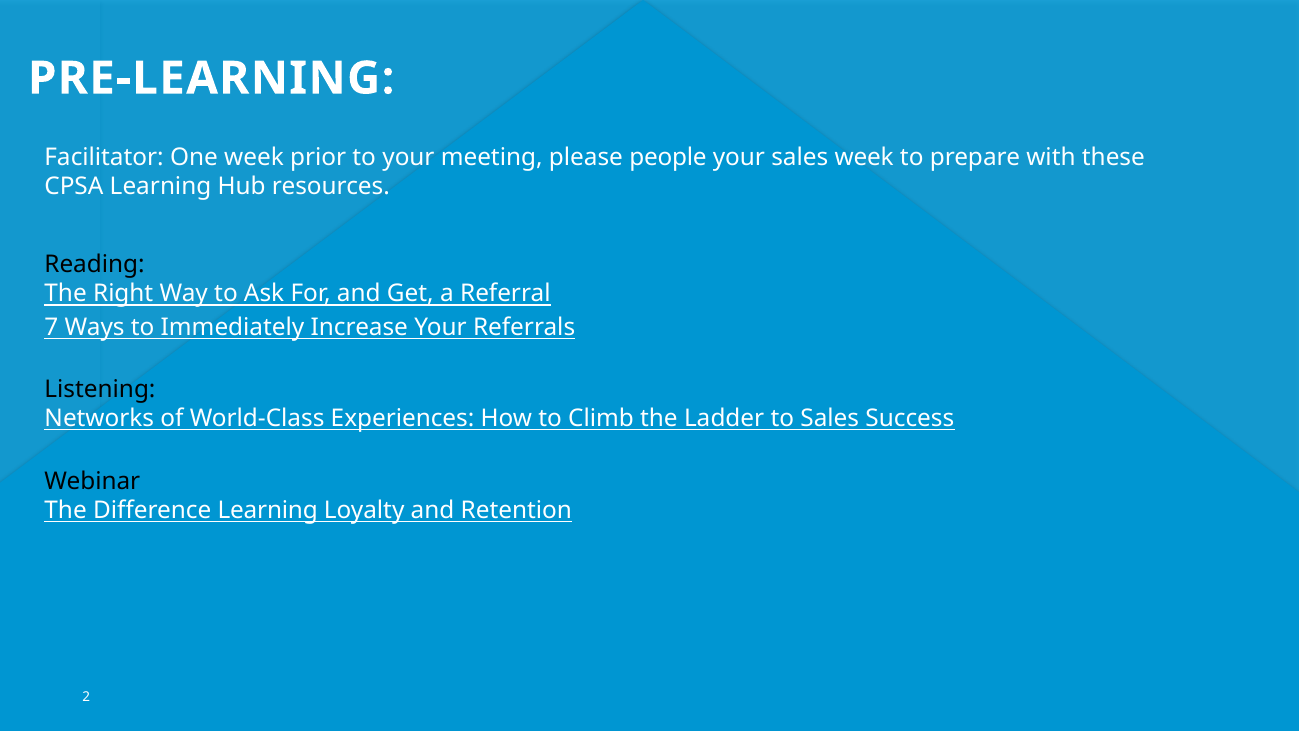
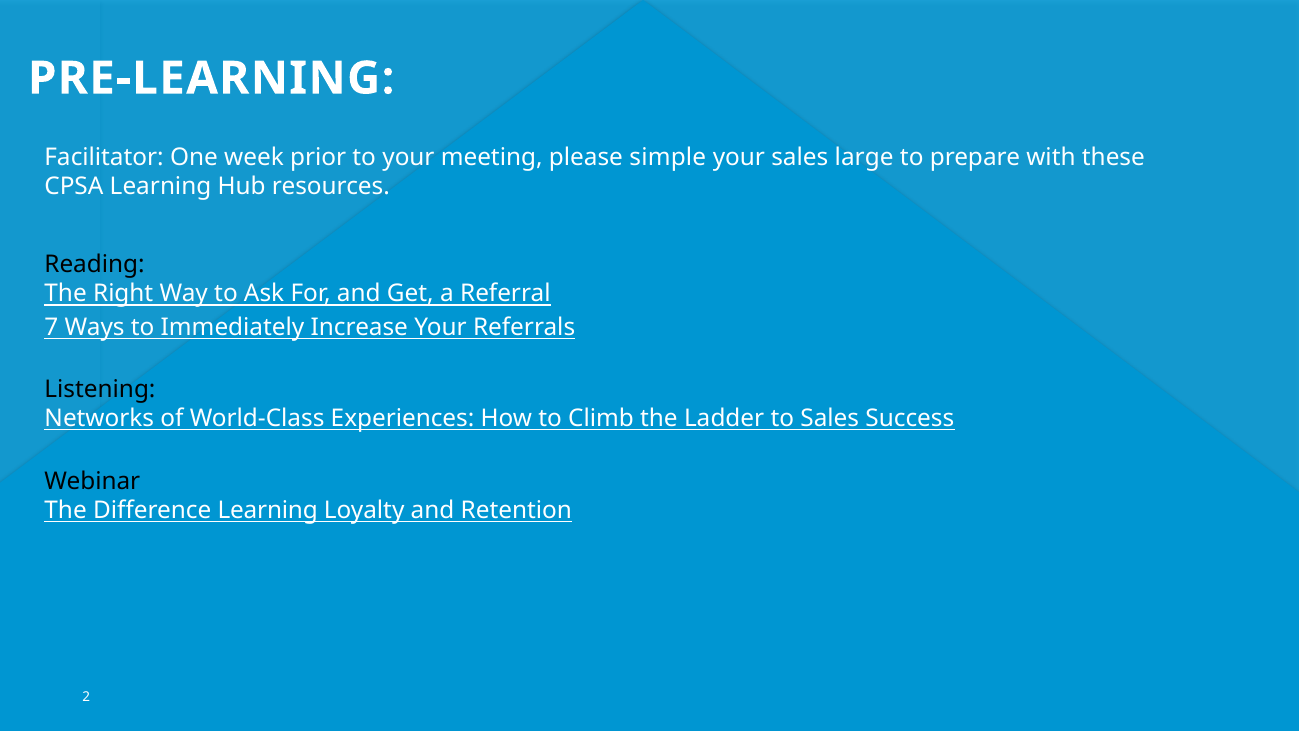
people: people -> simple
sales week: week -> large
